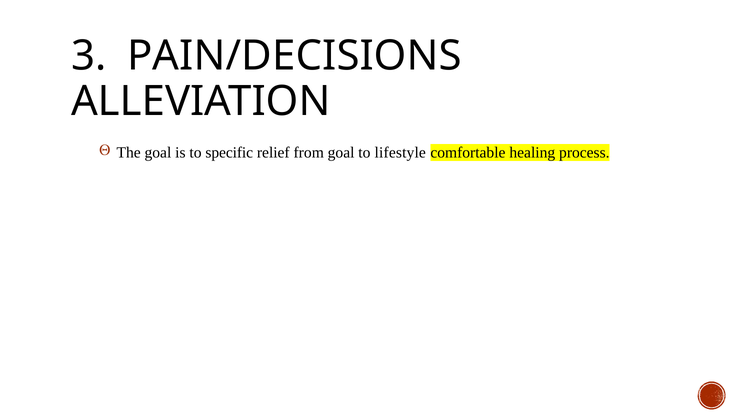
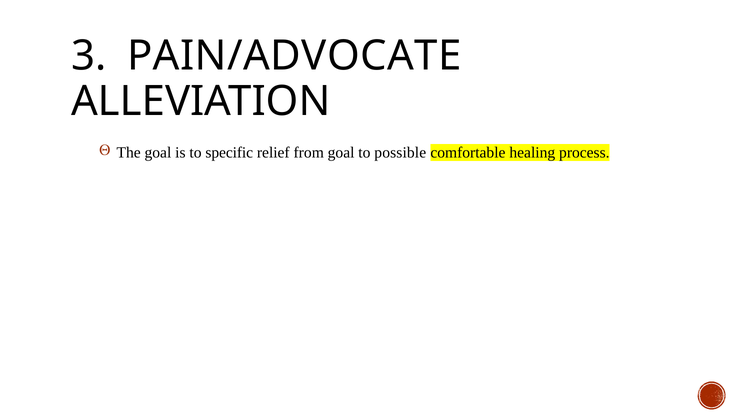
PAIN/DECISIONS: PAIN/DECISIONS -> PAIN/ADVOCATE
lifestyle: lifestyle -> possible
